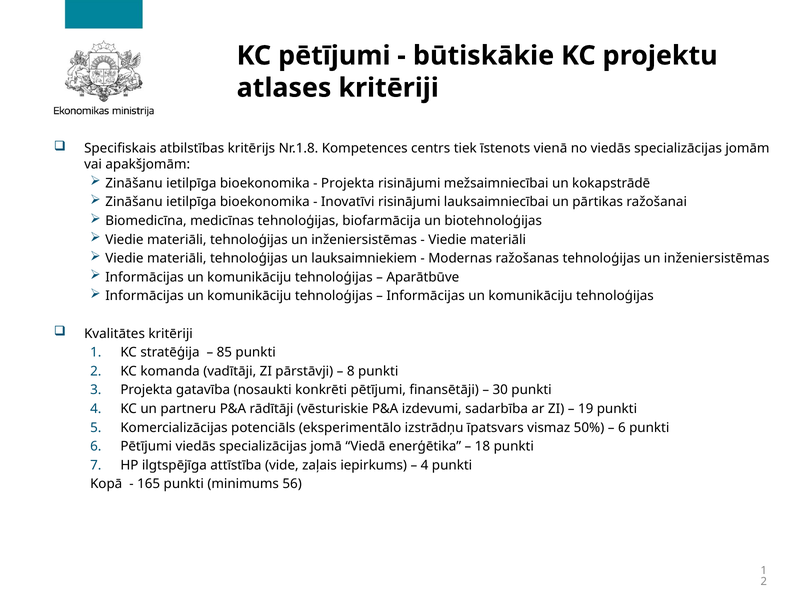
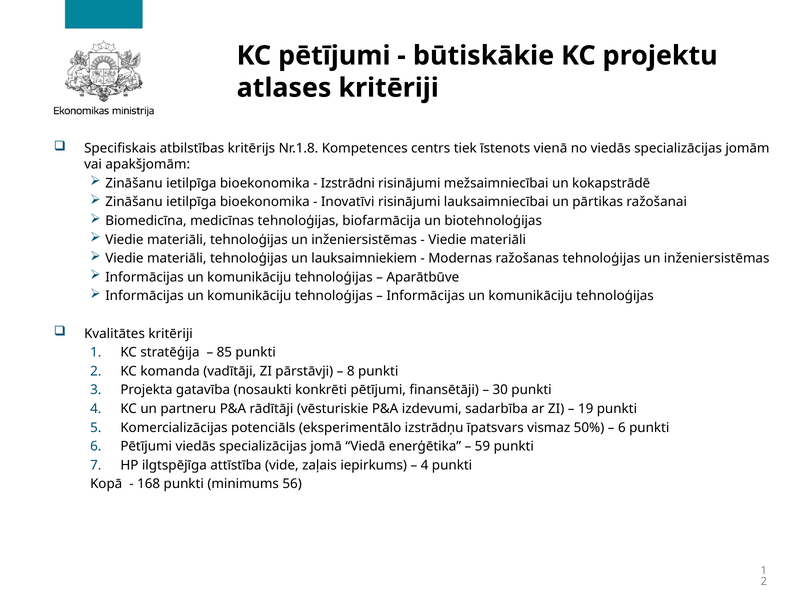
Projekta at (348, 183): Projekta -> Izstrādni
18: 18 -> 59
165: 165 -> 168
